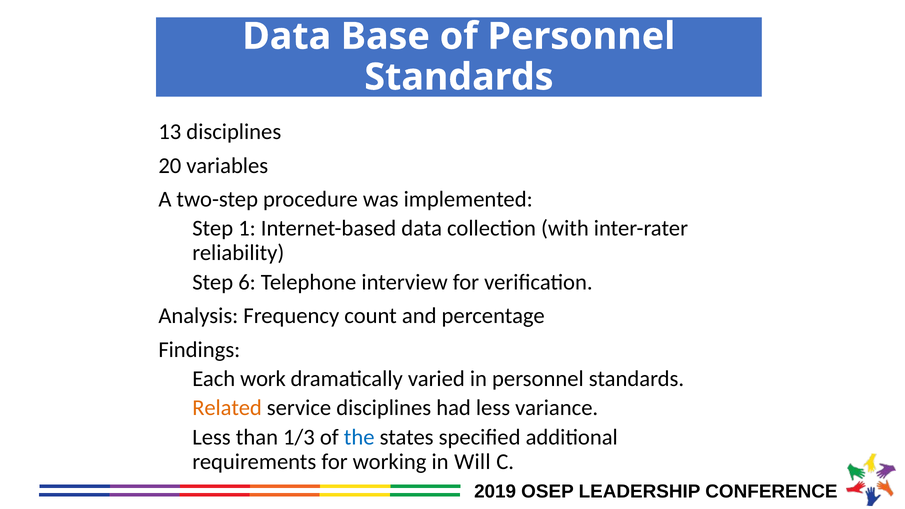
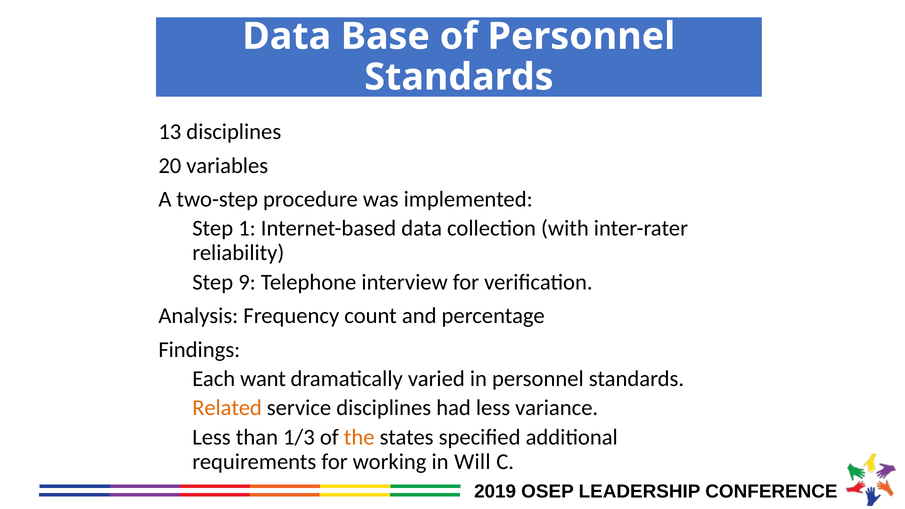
6: 6 -> 9
work: work -> want
the colour: blue -> orange
